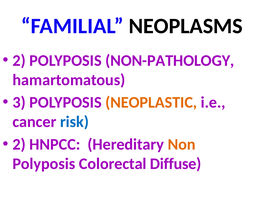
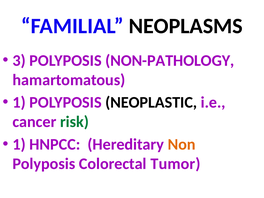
2 at (19, 61): 2 -> 3
3 at (19, 102): 3 -> 1
NEOPLASTIC colour: orange -> black
risk colour: blue -> green
2 at (19, 144): 2 -> 1
Diffuse: Diffuse -> Tumor
